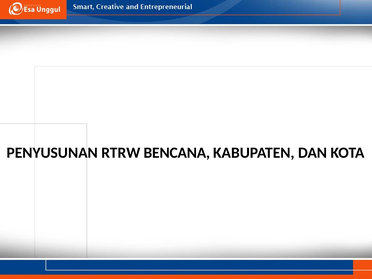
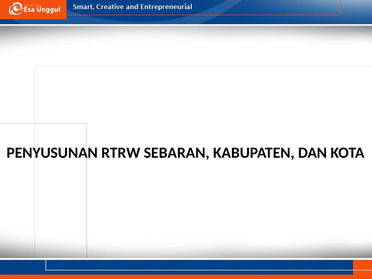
BENCANA: BENCANA -> SEBARAN
